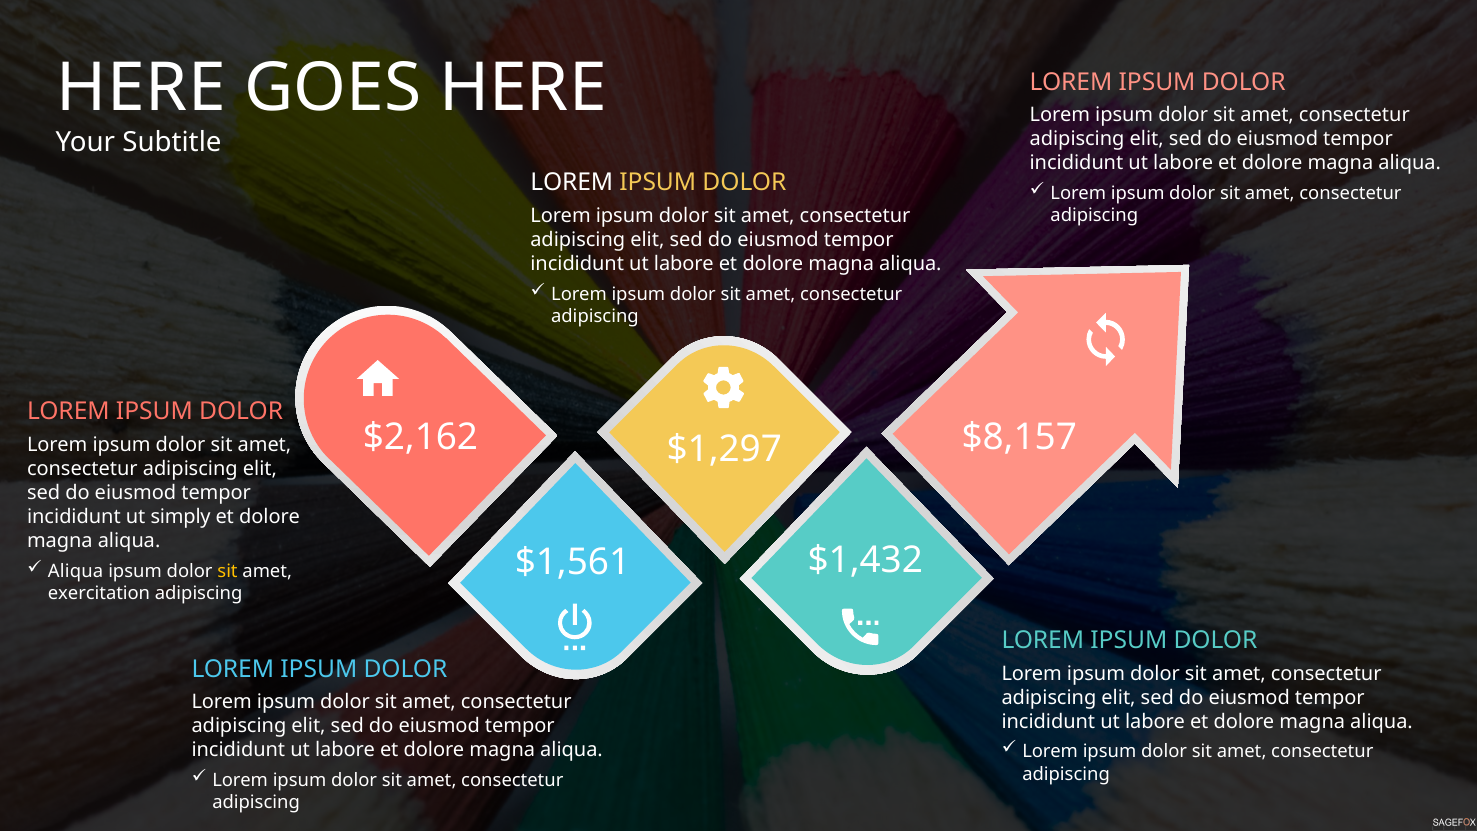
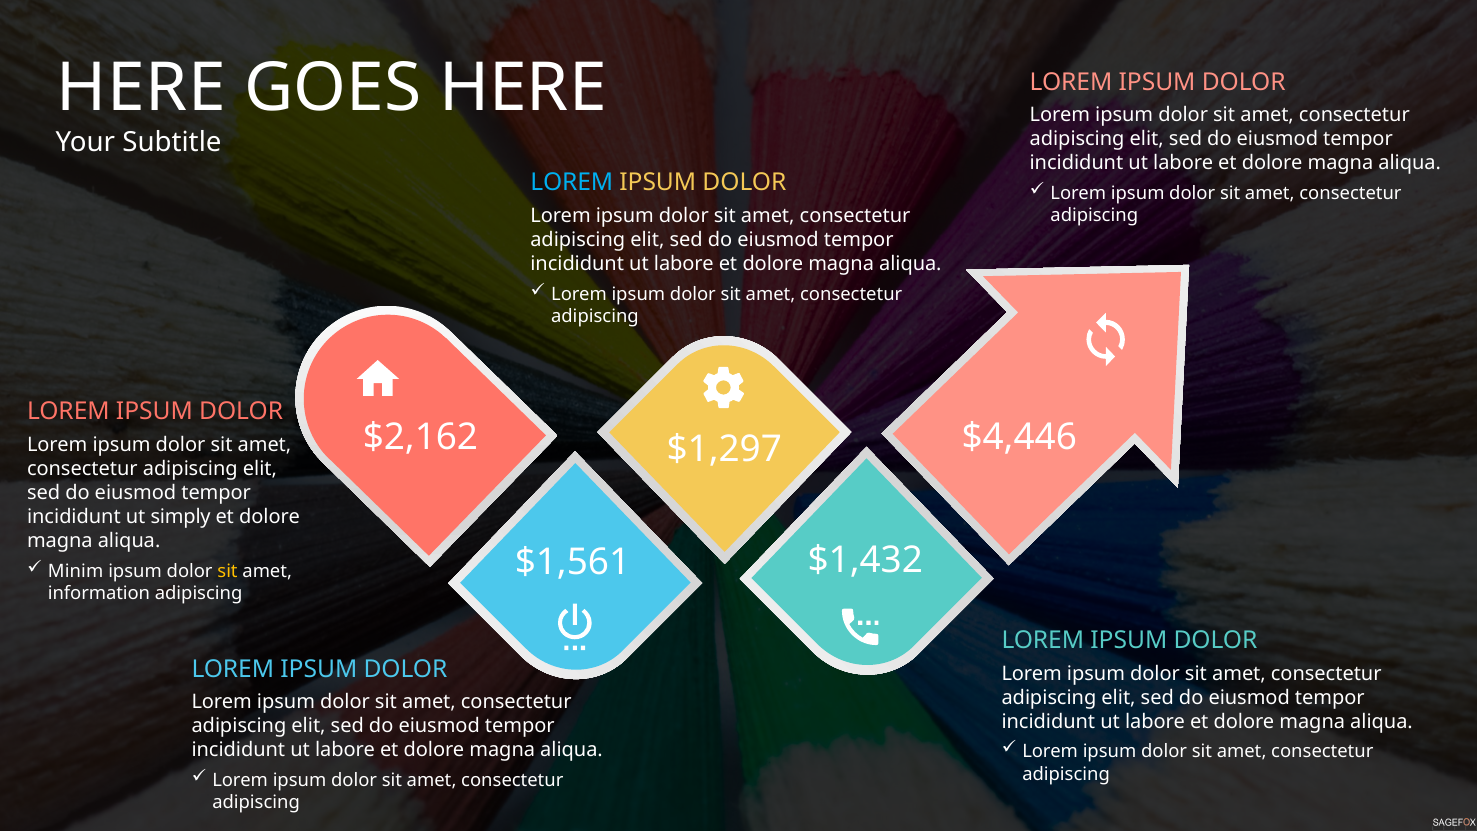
LOREM at (572, 183) colour: white -> light blue
$8,157: $8,157 -> $4,446
Aliqua at (76, 571): Aliqua -> Minim
exercitation: exercitation -> information
